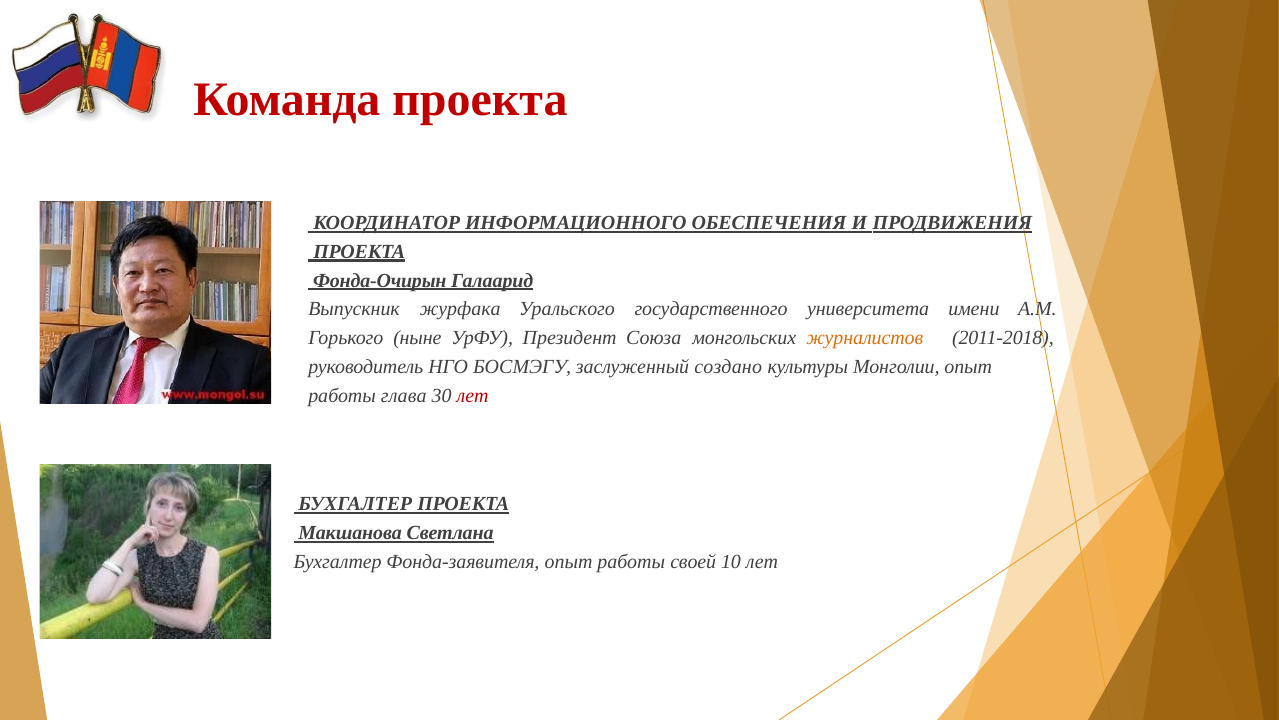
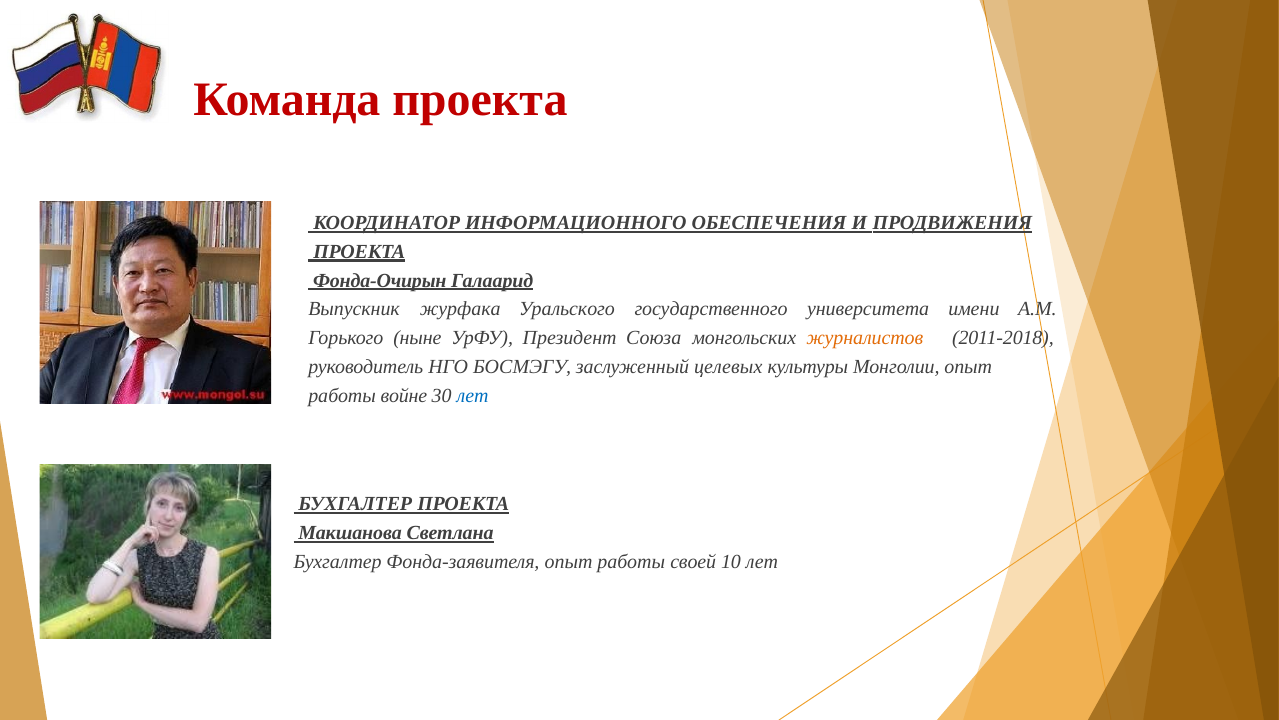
создано: создано -> целевых
глава: глава -> войне
лет at (473, 395) colour: red -> blue
